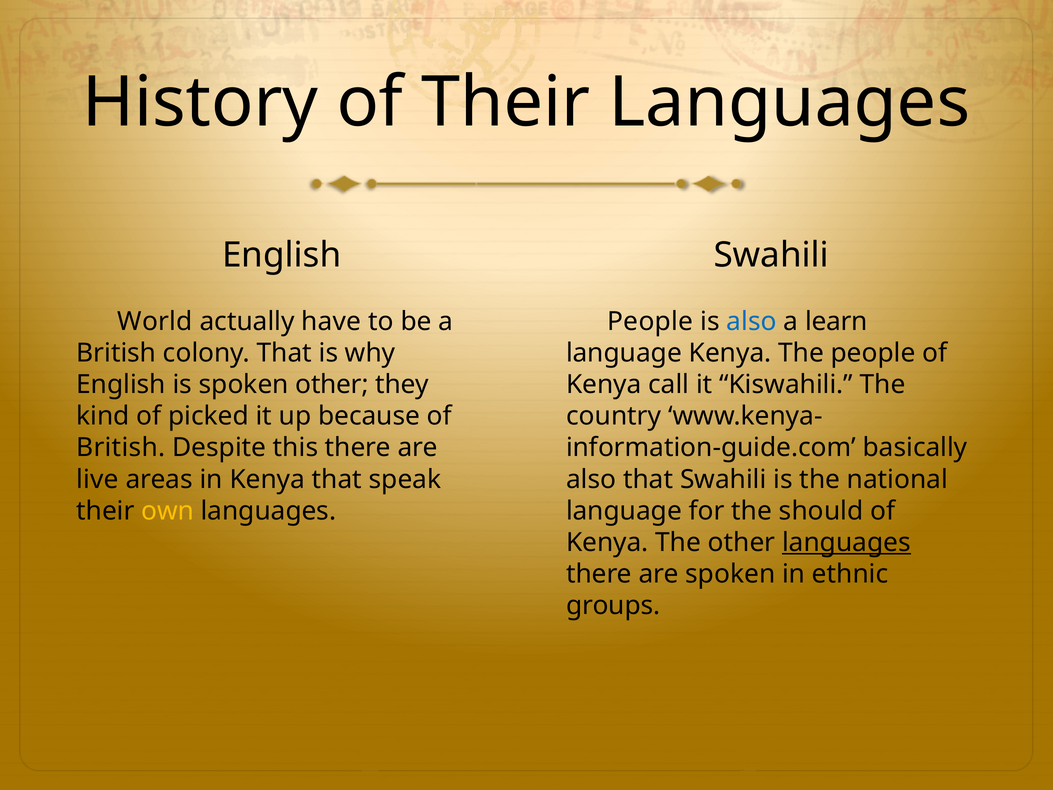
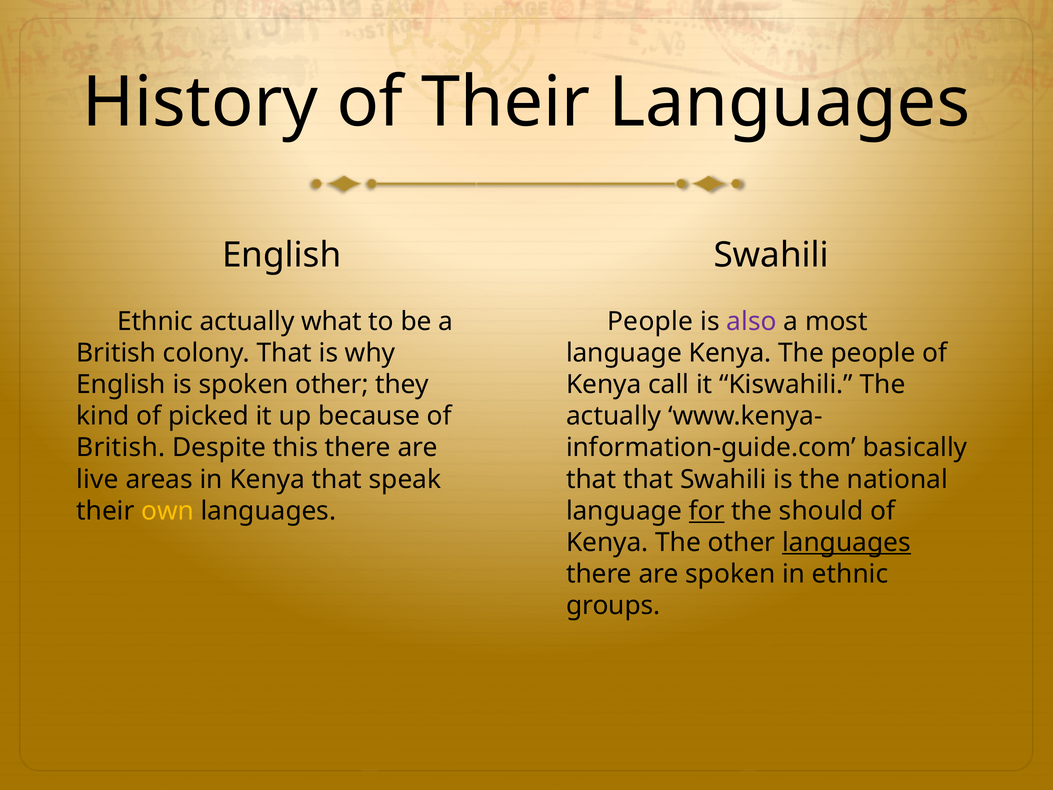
World at (155, 321): World -> Ethnic
have: have -> what
also at (752, 321) colour: blue -> purple
learn: learn -> most
country at (614, 416): country -> actually
also at (591, 479): also -> that
for underline: none -> present
